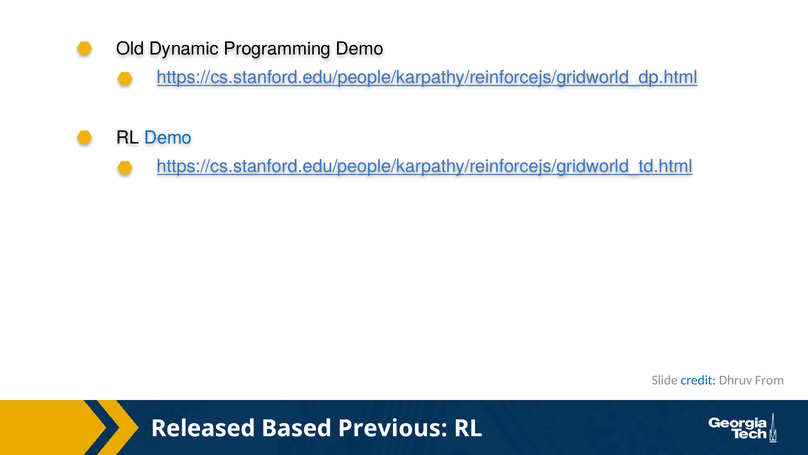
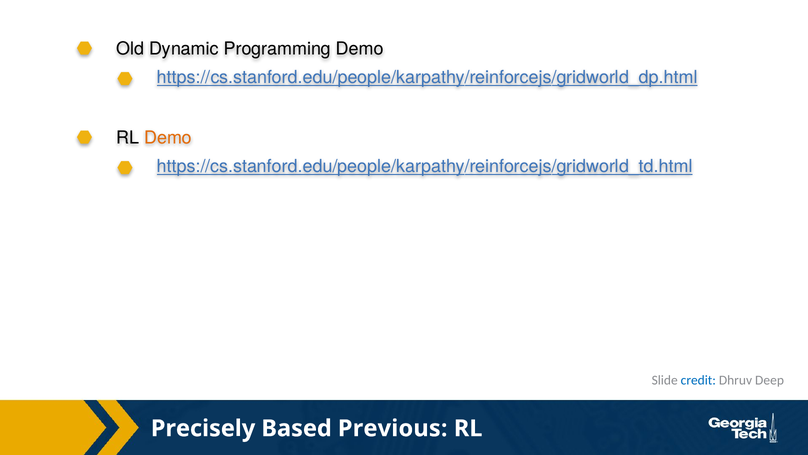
Demo at (168, 138) colour: blue -> orange
From: From -> Deep
Released: Released -> Precisely
